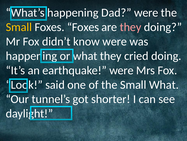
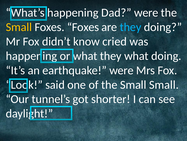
they at (131, 27) colour: pink -> light blue
know were: were -> cried
they cried: cried -> what
Small What: What -> Small
